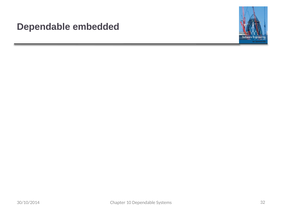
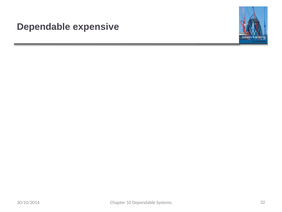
embedded: embedded -> expensive
